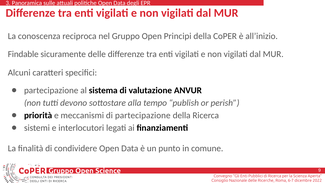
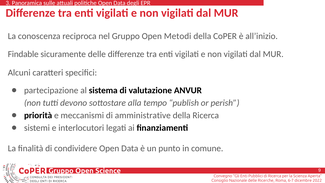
Principi: Principi -> Metodi
di partecipazione: partecipazione -> amministrative
